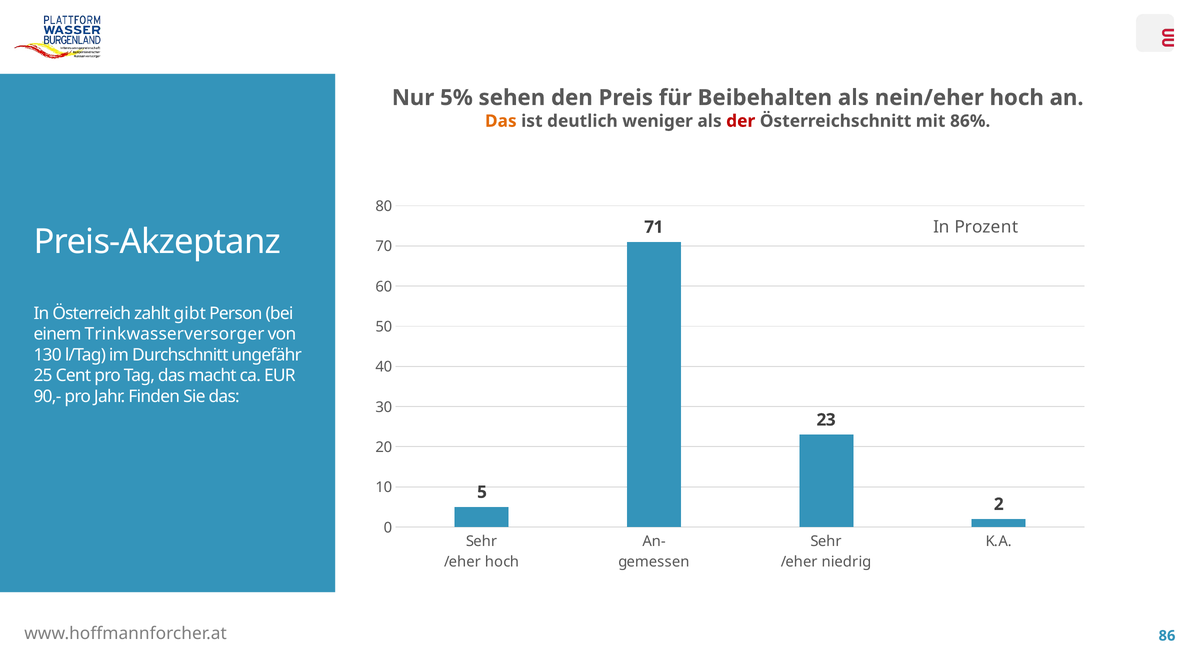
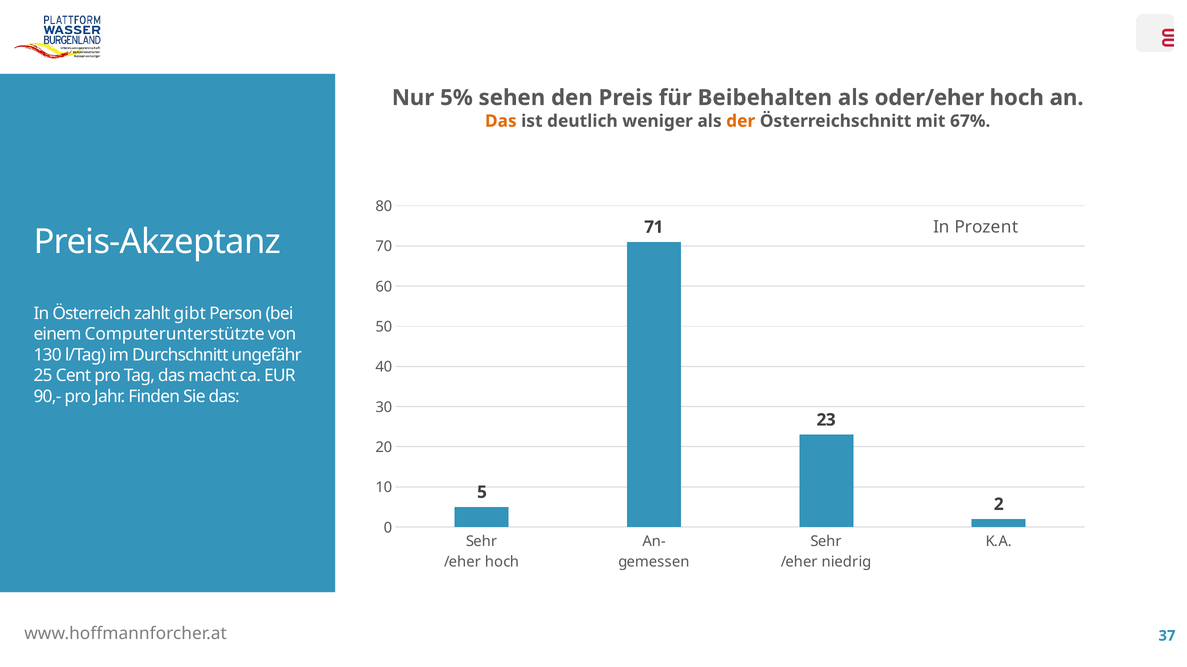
nein/eher: nein/eher -> oder/eher
der colour: red -> orange
86%: 86% -> 67%
Trinkwasserversorger: Trinkwasserversorger -> Computerunterstützte
86: 86 -> 37
